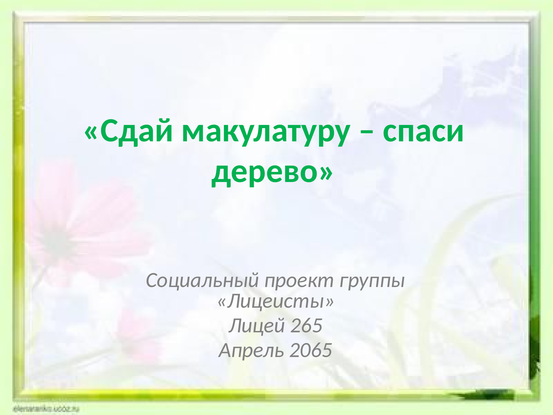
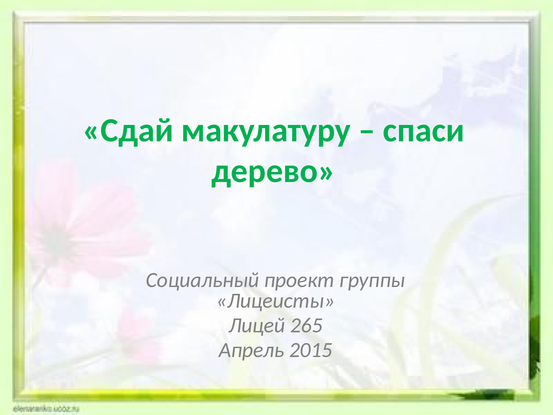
2065: 2065 -> 2015
